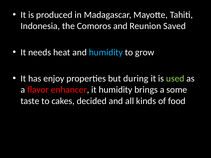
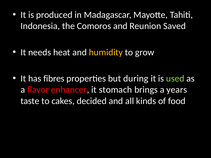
humidity at (106, 52) colour: light blue -> yellow
enjoy: enjoy -> fibres
it humidity: humidity -> stomach
some: some -> years
